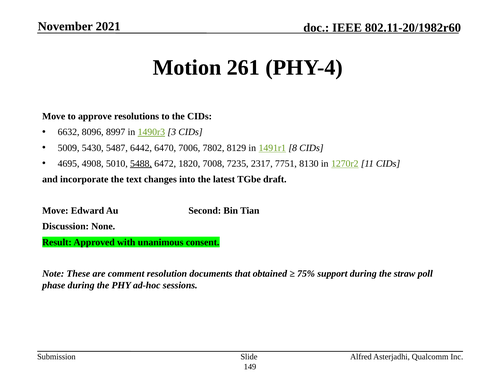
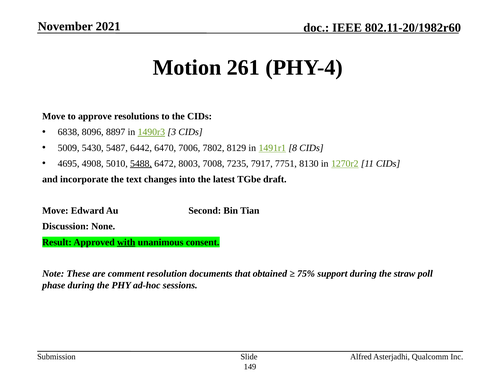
6632: 6632 -> 6838
8997: 8997 -> 8897
1820: 1820 -> 8003
2317: 2317 -> 7917
with underline: none -> present
